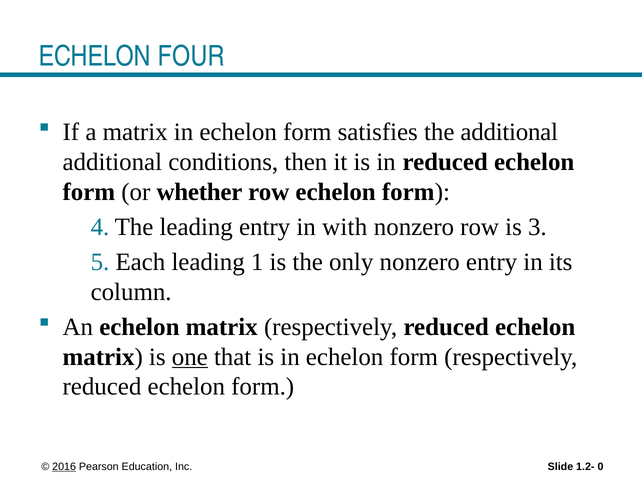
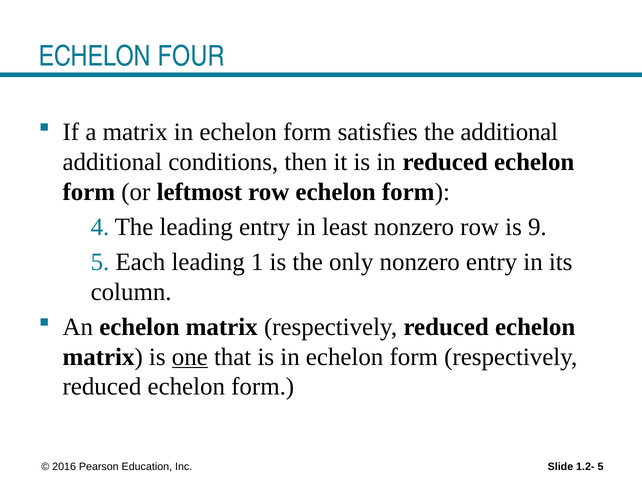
whether: whether -> leftmost
with: with -> least
3: 3 -> 9
2016 underline: present -> none
1.2- 0: 0 -> 5
